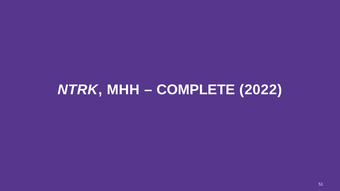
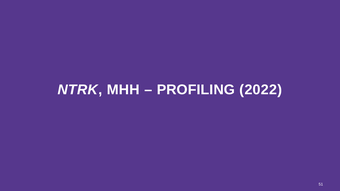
COMPLETE: COMPLETE -> PROFILING
